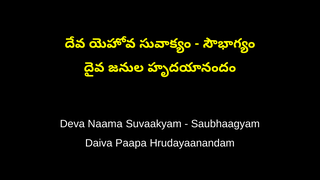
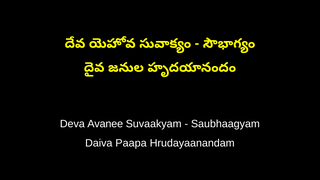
Naama: Naama -> Avanee
